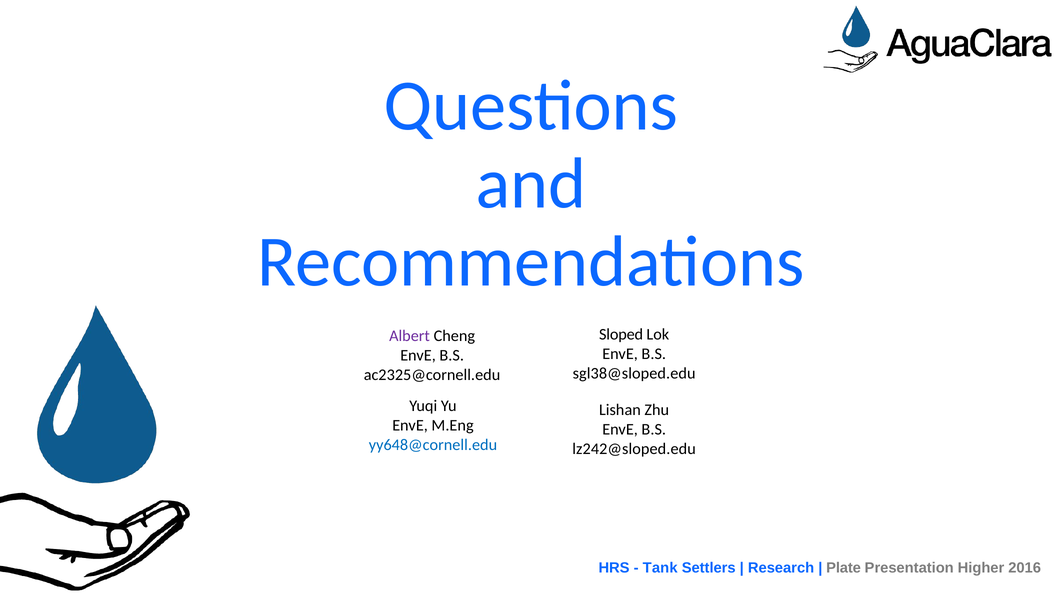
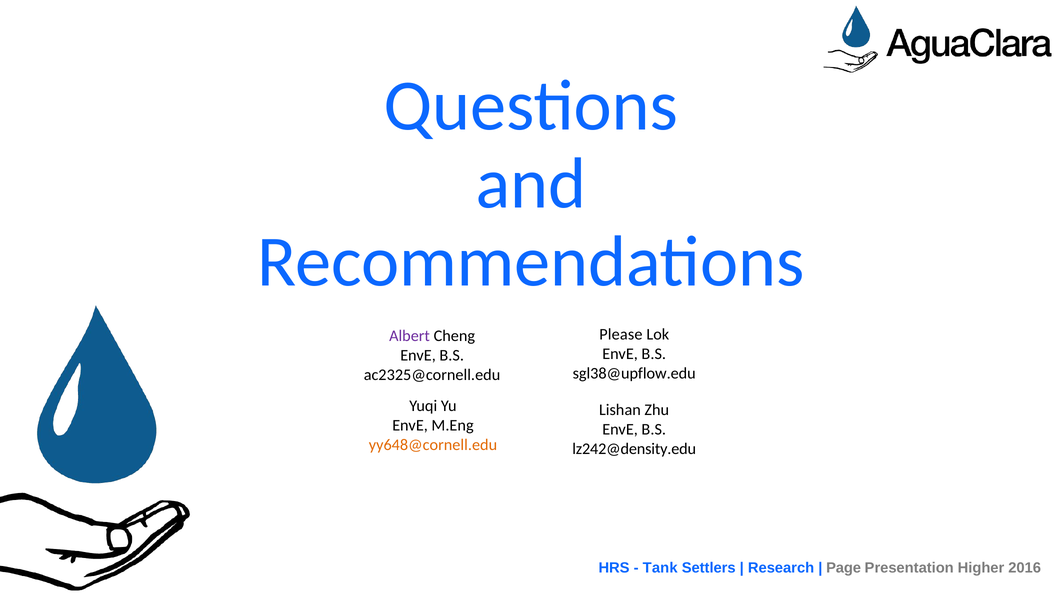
Sloped: Sloped -> Please
sgl38@sloped.edu: sgl38@sloped.edu -> sgl38@upflow.edu
yy648@cornell.edu colour: blue -> orange
lz242@sloped.edu: lz242@sloped.edu -> lz242@density.edu
Plate: Plate -> Page
